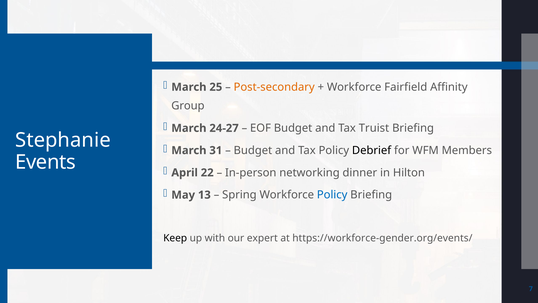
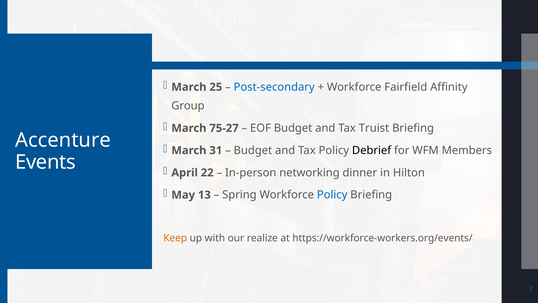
Post-secondary colour: orange -> blue
24-27: 24-27 -> 75-27
Stephanie: Stephanie -> Accenture
Keep colour: black -> orange
expert: expert -> realize
https://workforce-gender.org/events/: https://workforce-gender.org/events/ -> https://workforce-workers.org/events/
